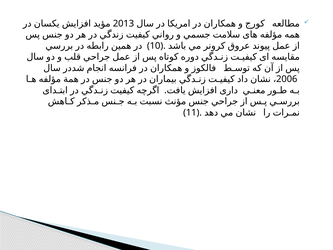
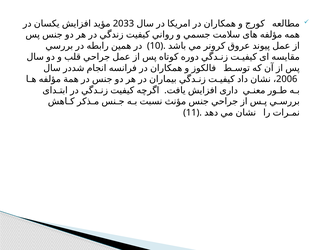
2013: 2013 -> 2033
